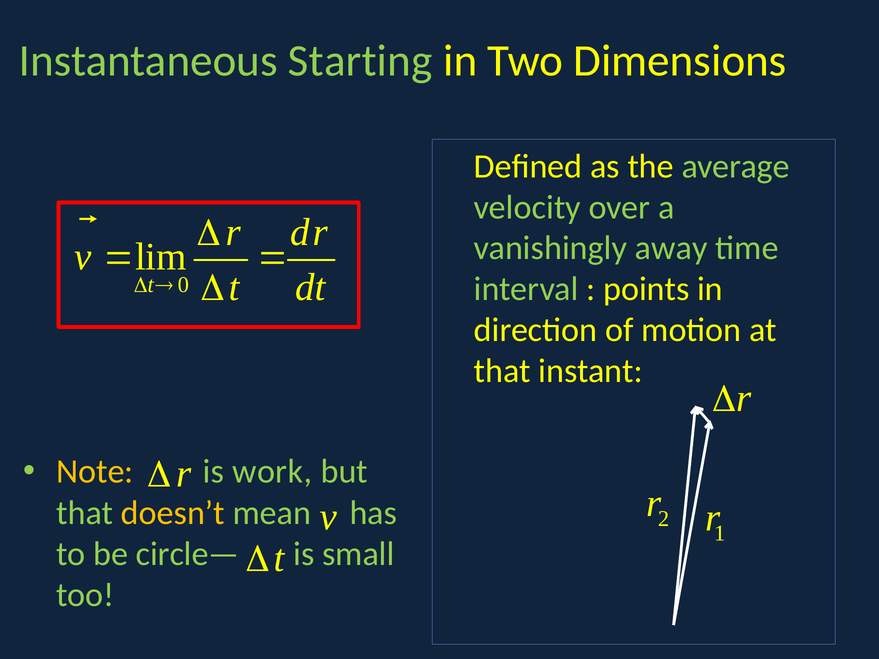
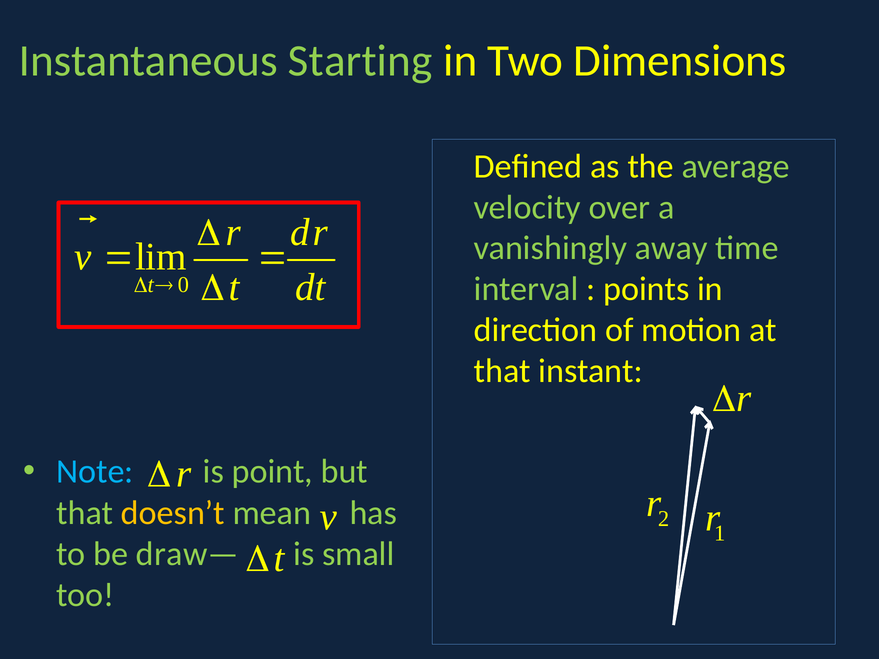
Note colour: yellow -> light blue
work: work -> point
circle—: circle— -> draw—
